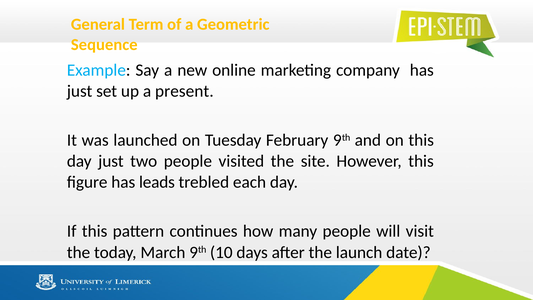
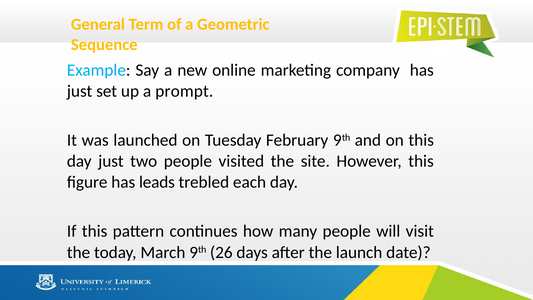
present: present -> prompt
10: 10 -> 26
